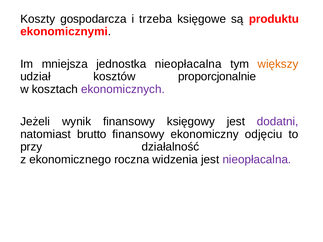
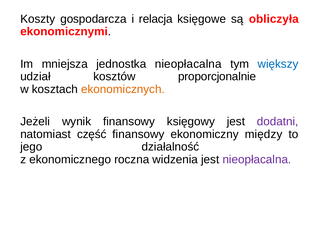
trzeba: trzeba -> relacja
produktu: produktu -> obliczyła
większy colour: orange -> blue
ekonomicznych colour: purple -> orange
brutto: brutto -> część
odjęciu: odjęciu -> między
przy: przy -> jego
